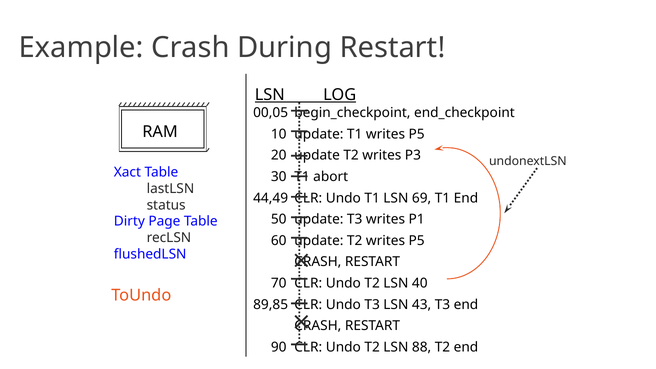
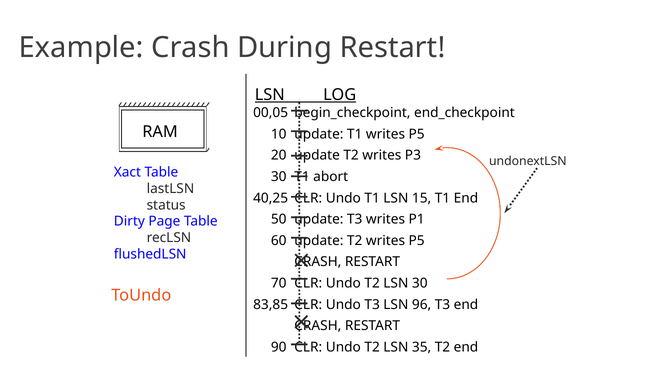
69: 69 -> 15
44,49: 44,49 -> 40,25
LSN 40: 40 -> 30
43: 43 -> 96
89,85: 89,85 -> 83,85
88: 88 -> 35
